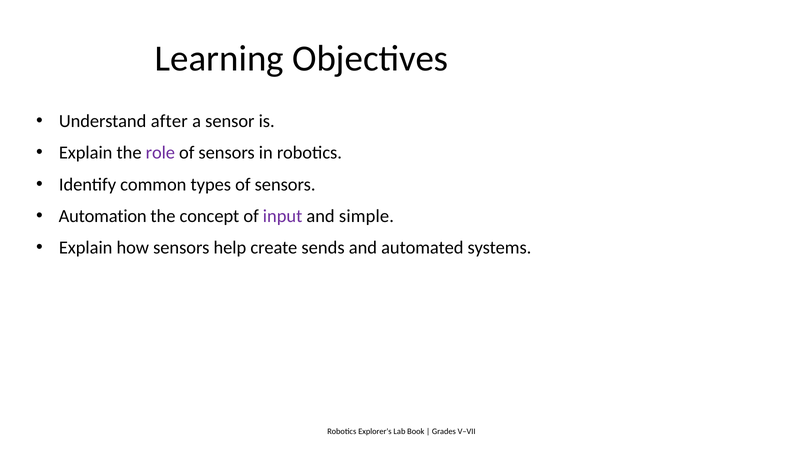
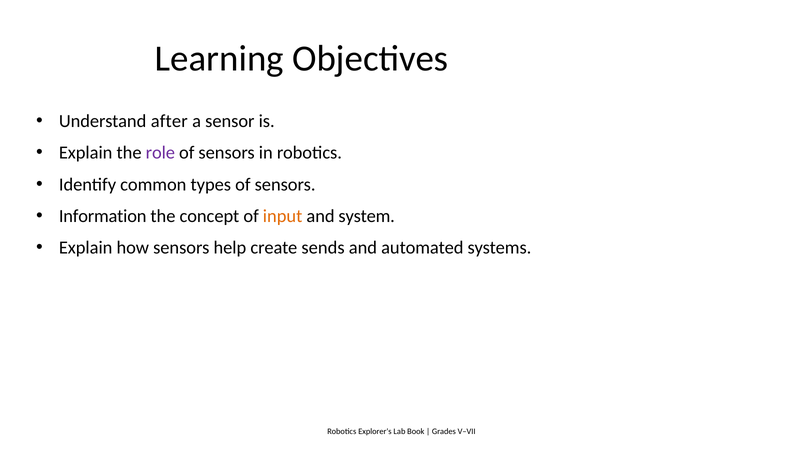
Automation: Automation -> Information
input colour: purple -> orange
simple: simple -> system
